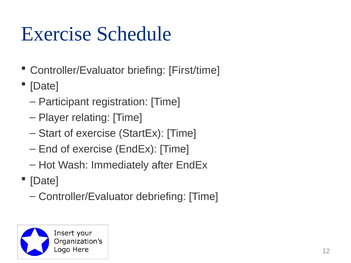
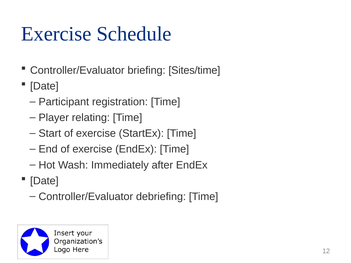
First/time: First/time -> Sites/time
